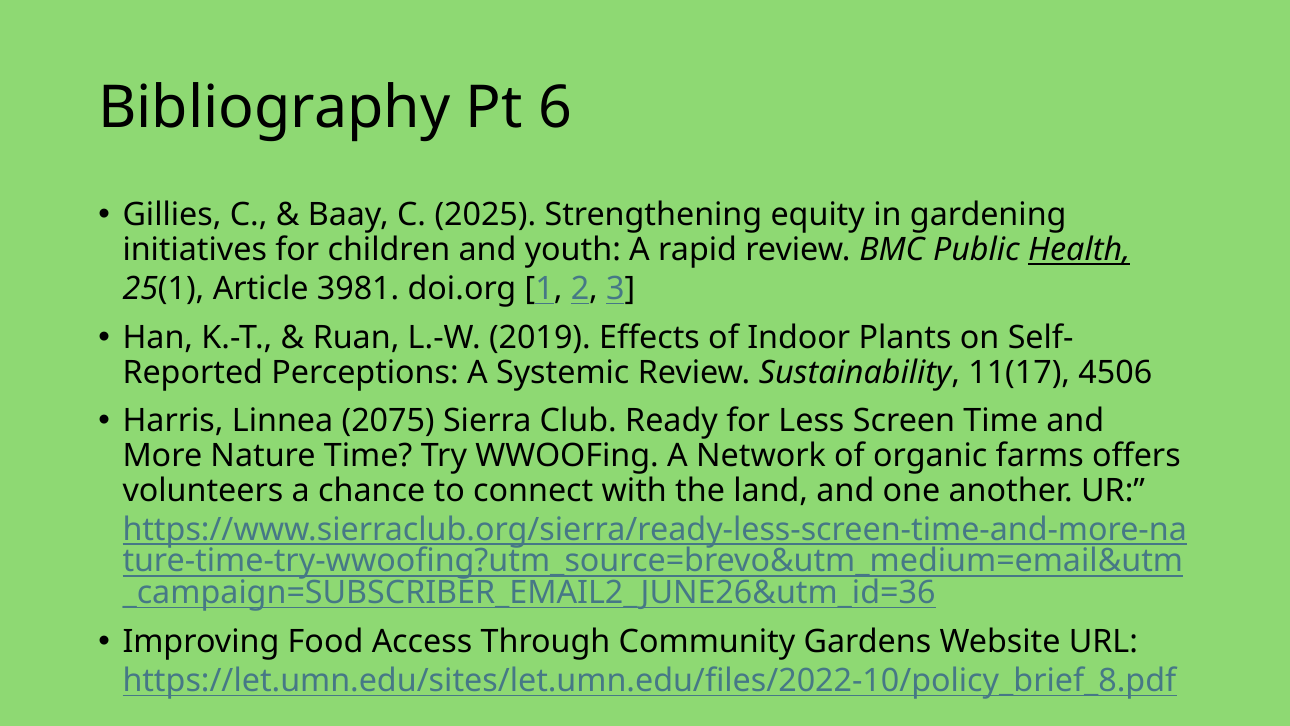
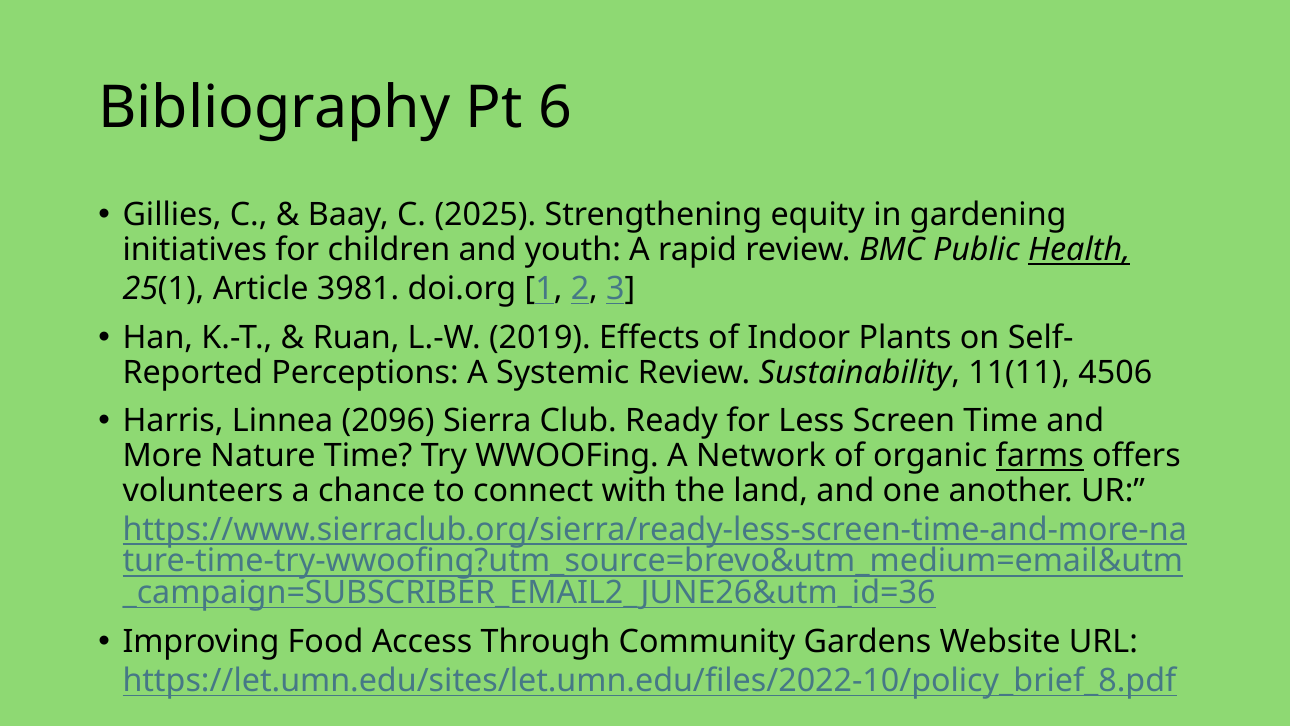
11(17: 11(17 -> 11(11
2075: 2075 -> 2096
farms underline: none -> present
